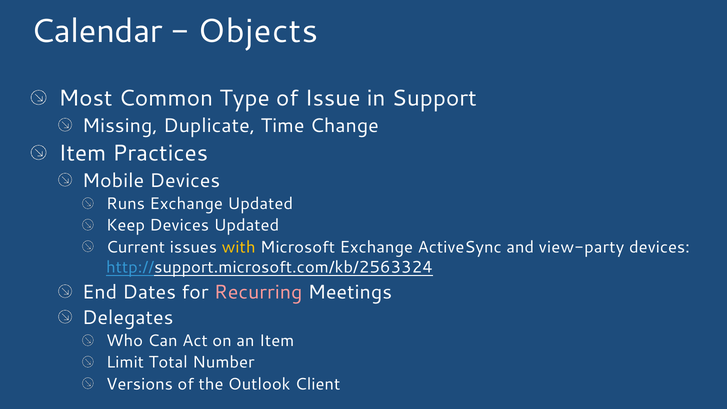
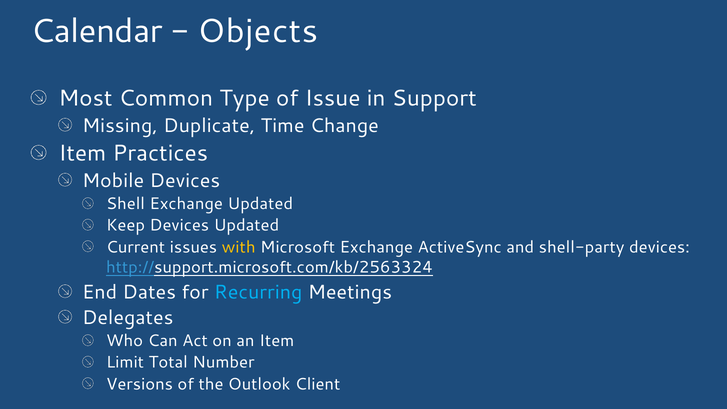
Runs: Runs -> Shell
view-party: view-party -> shell-party
Recurring colour: pink -> light blue
